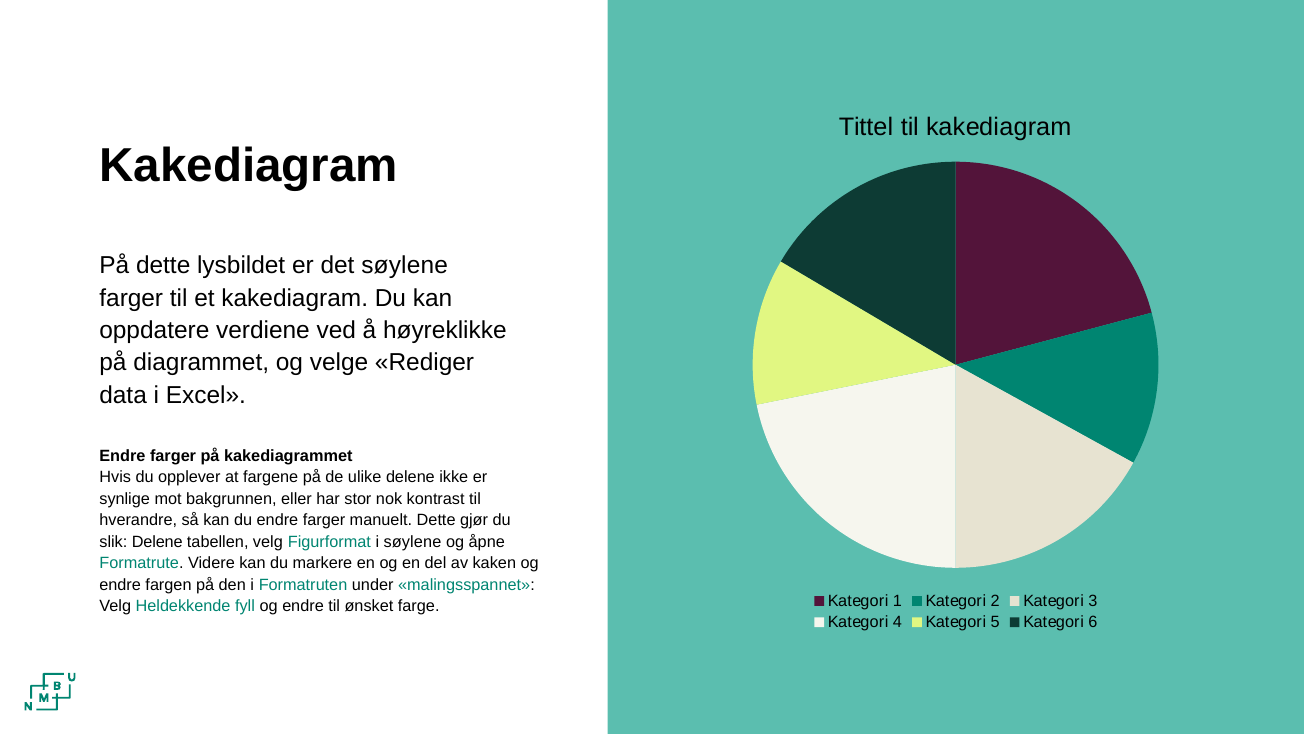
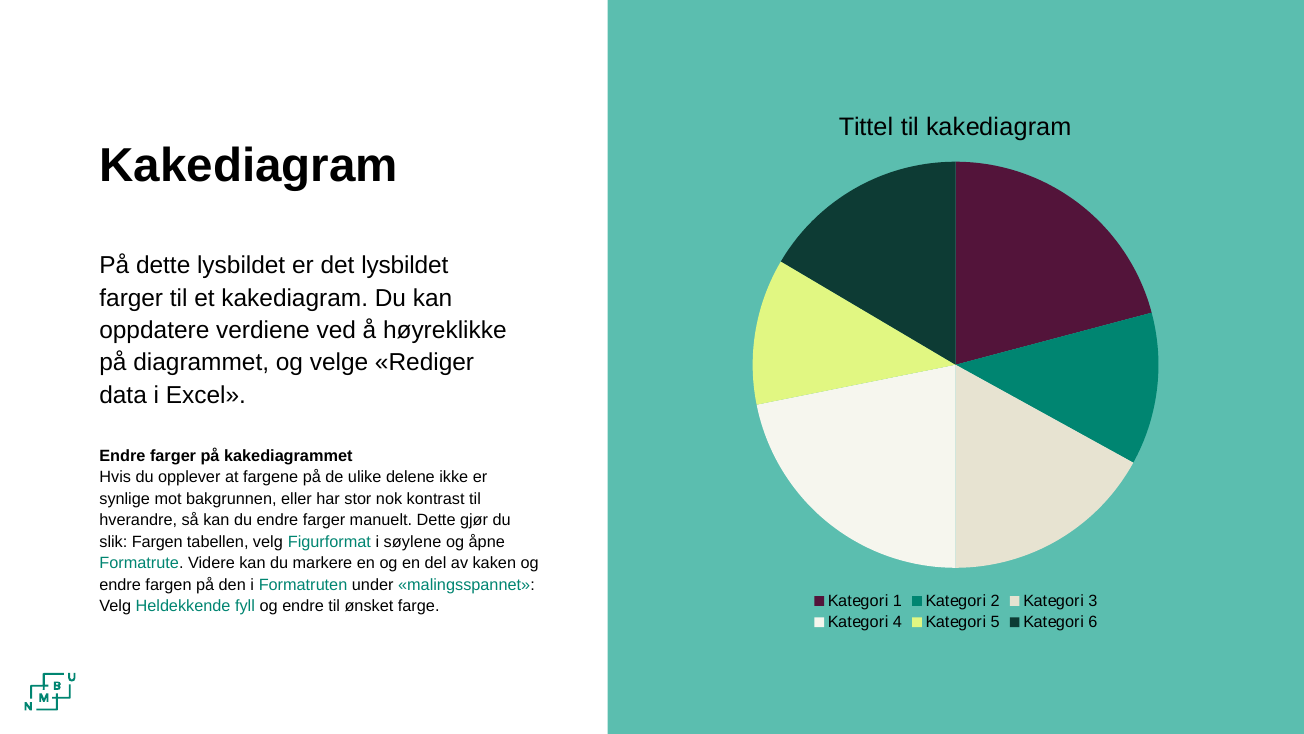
det søylene: søylene -> lysbildet
slik Delene: Delene -> Fargen
